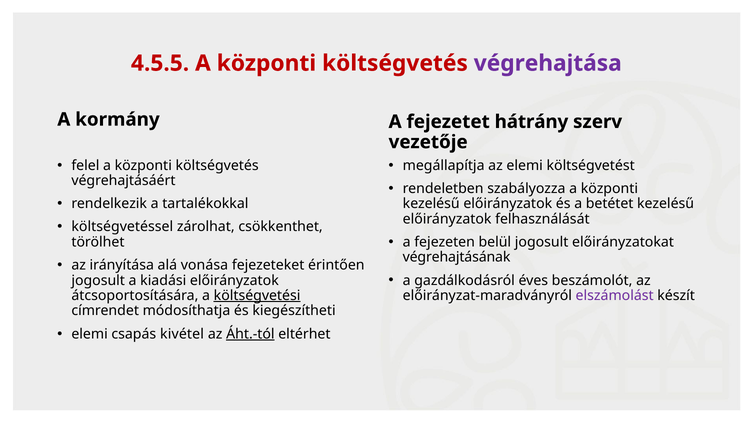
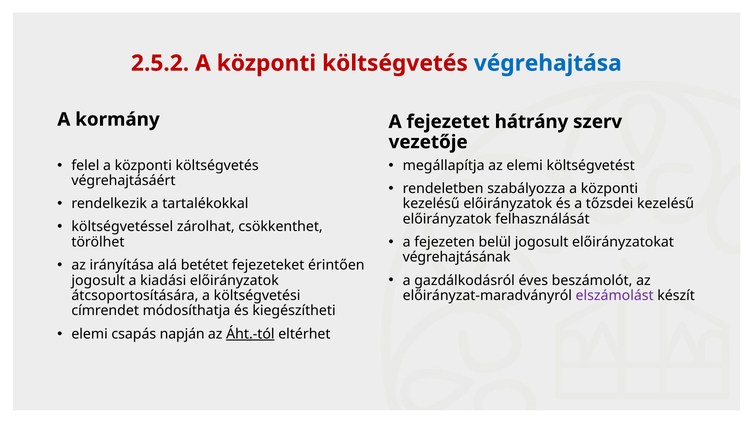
4.5.5: 4.5.5 -> 2.5.2
végrehajtása colour: purple -> blue
betétet: betétet -> tőzsdei
vonása: vonása -> betétet
költségvetési underline: present -> none
kivétel: kivétel -> napján
